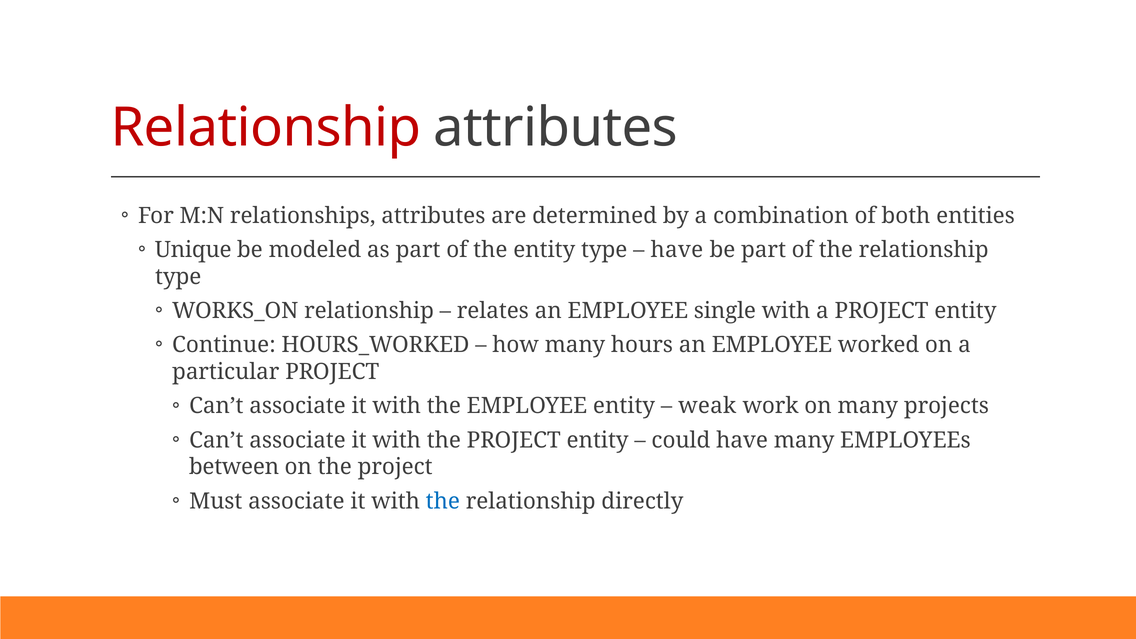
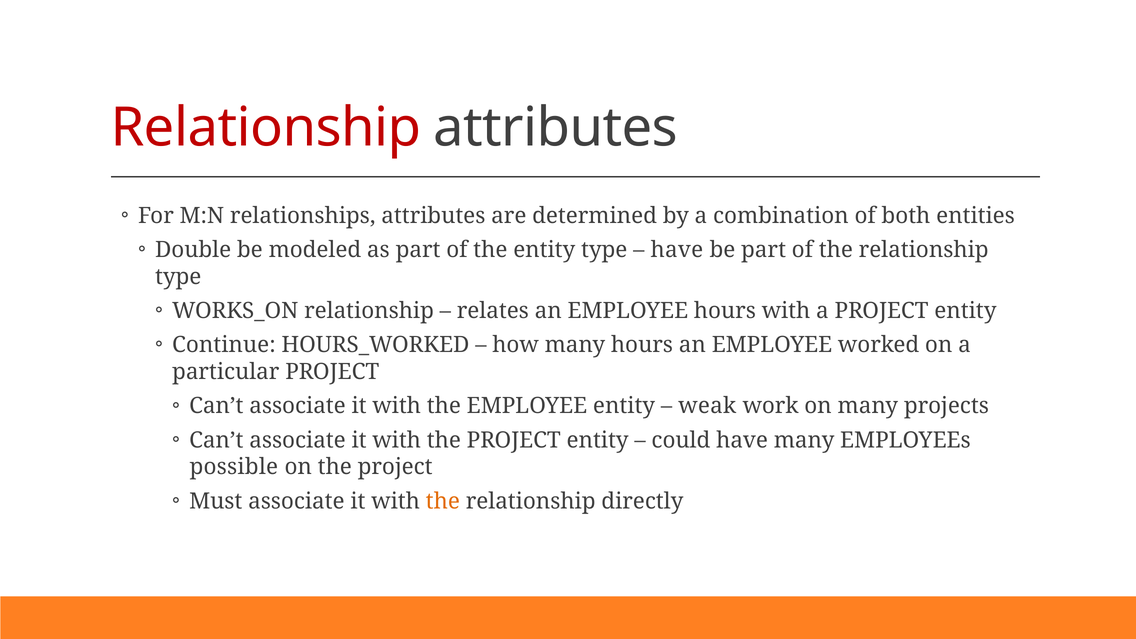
Unique: Unique -> Double
EMPLOYEE single: single -> hours
between: between -> possible
the at (443, 501) colour: blue -> orange
